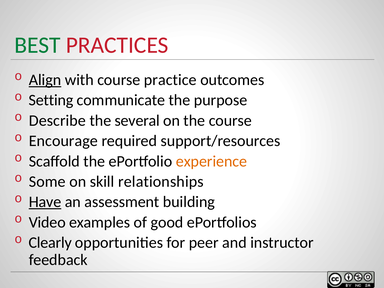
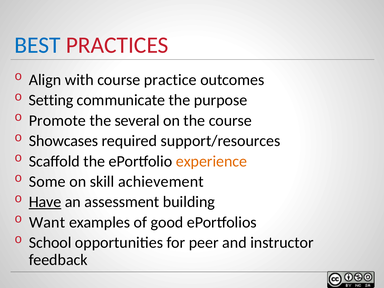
BEST colour: green -> blue
Align underline: present -> none
Describe: Describe -> Promote
Encourage: Encourage -> Showcases
relationships: relationships -> achievement
Video: Video -> Want
Clearly: Clearly -> School
